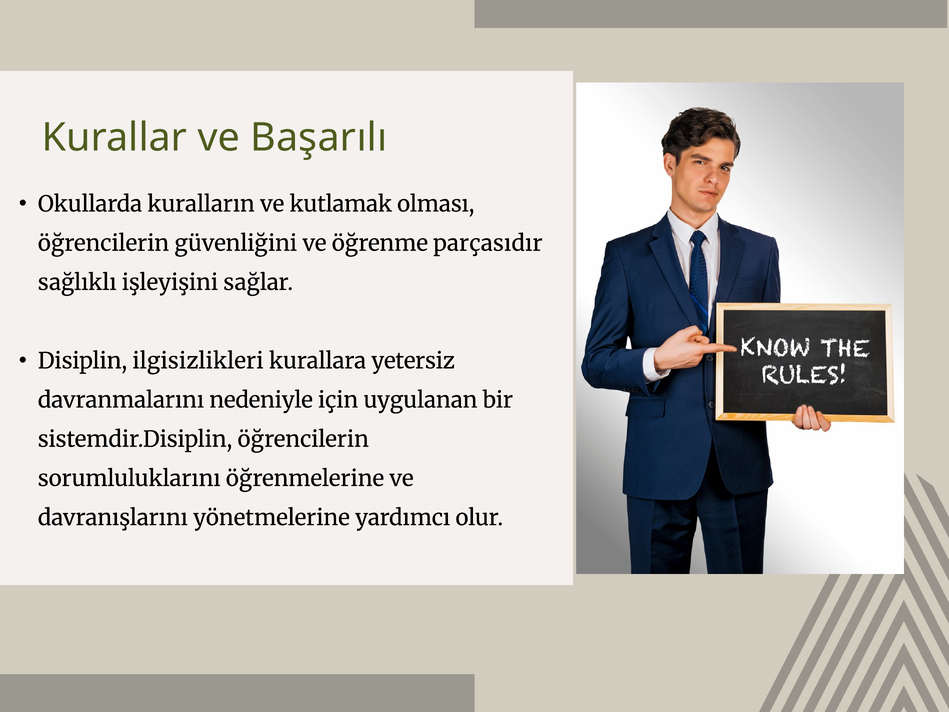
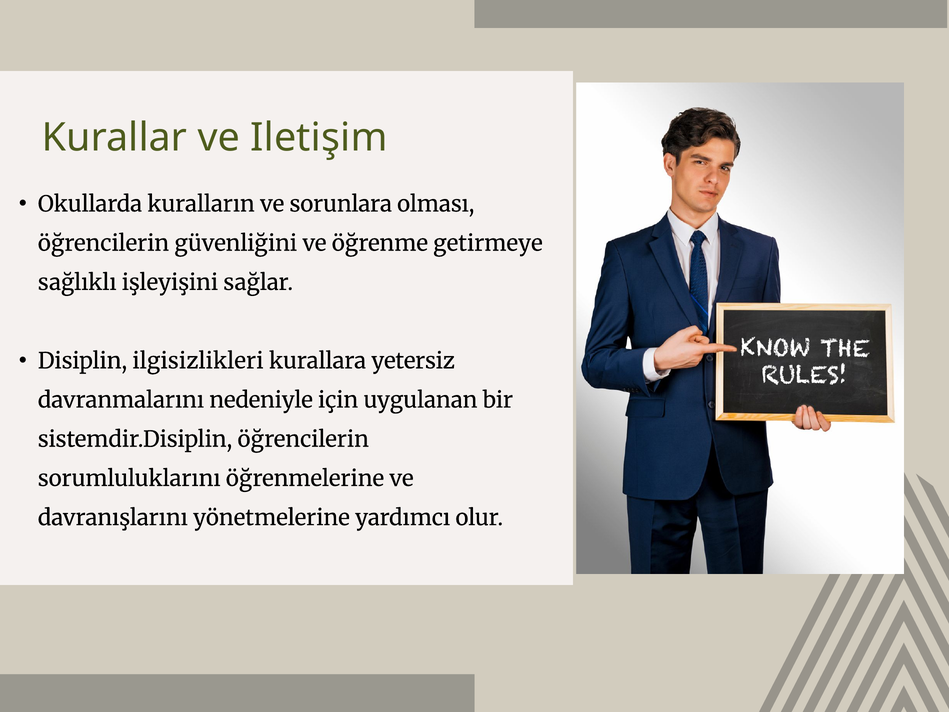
Başarılı: Başarılı -> Iletişim
kutlamak: kutlamak -> sorunlara
parçasıdır: parçasıdır -> getirmeye
